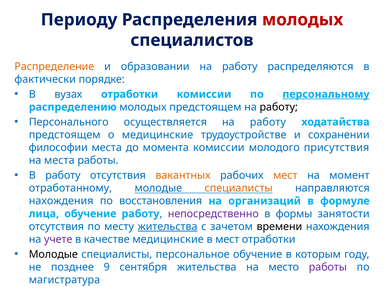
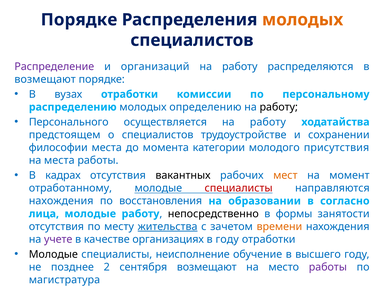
Периоду at (79, 20): Периоду -> Порядке
молодых at (303, 20) colour: red -> orange
Распределение colour: orange -> purple
образовании: образовании -> организаций
фактически at (45, 79): фактически -> возмещают
персональному underline: present -> none
молодых предстоящем: предстоящем -> определению
о медицинские: медицинские -> специалистов
момента комиссии: комиссии -> категории
В работу: работу -> кадрах
вакантных colour: orange -> black
специалисты at (239, 188) colour: orange -> red
организаций: организаций -> образовании
формуле: формуле -> согласно
лица обучение: обучение -> молодые
непосредственно colour: purple -> black
времени colour: black -> orange
качестве медицинские: медицинские -> организациях
в мест: мест -> году
персональное: персональное -> неисполнение
которым: которым -> высшего
9: 9 -> 2
сентября жительства: жительства -> возмещают
